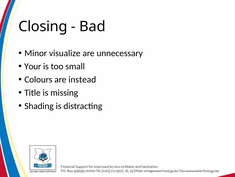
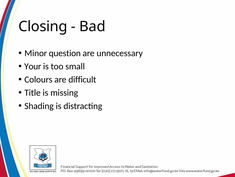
visualize: visualize -> question
instead: instead -> difficult
